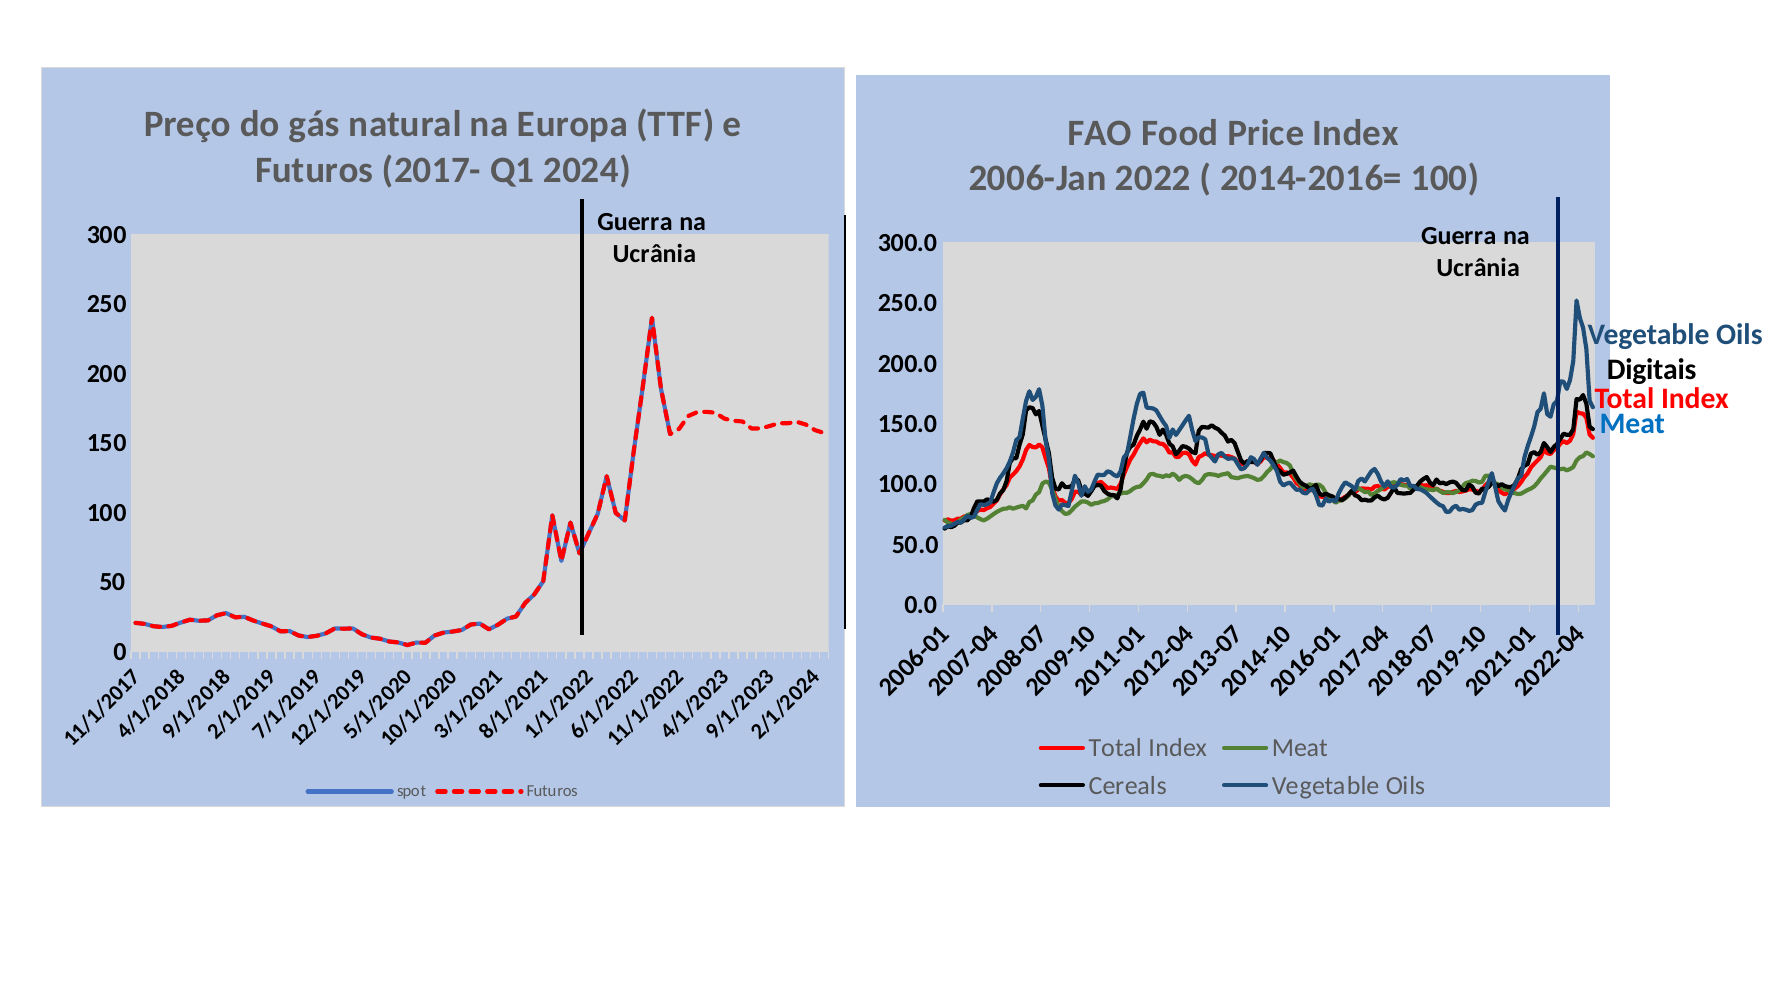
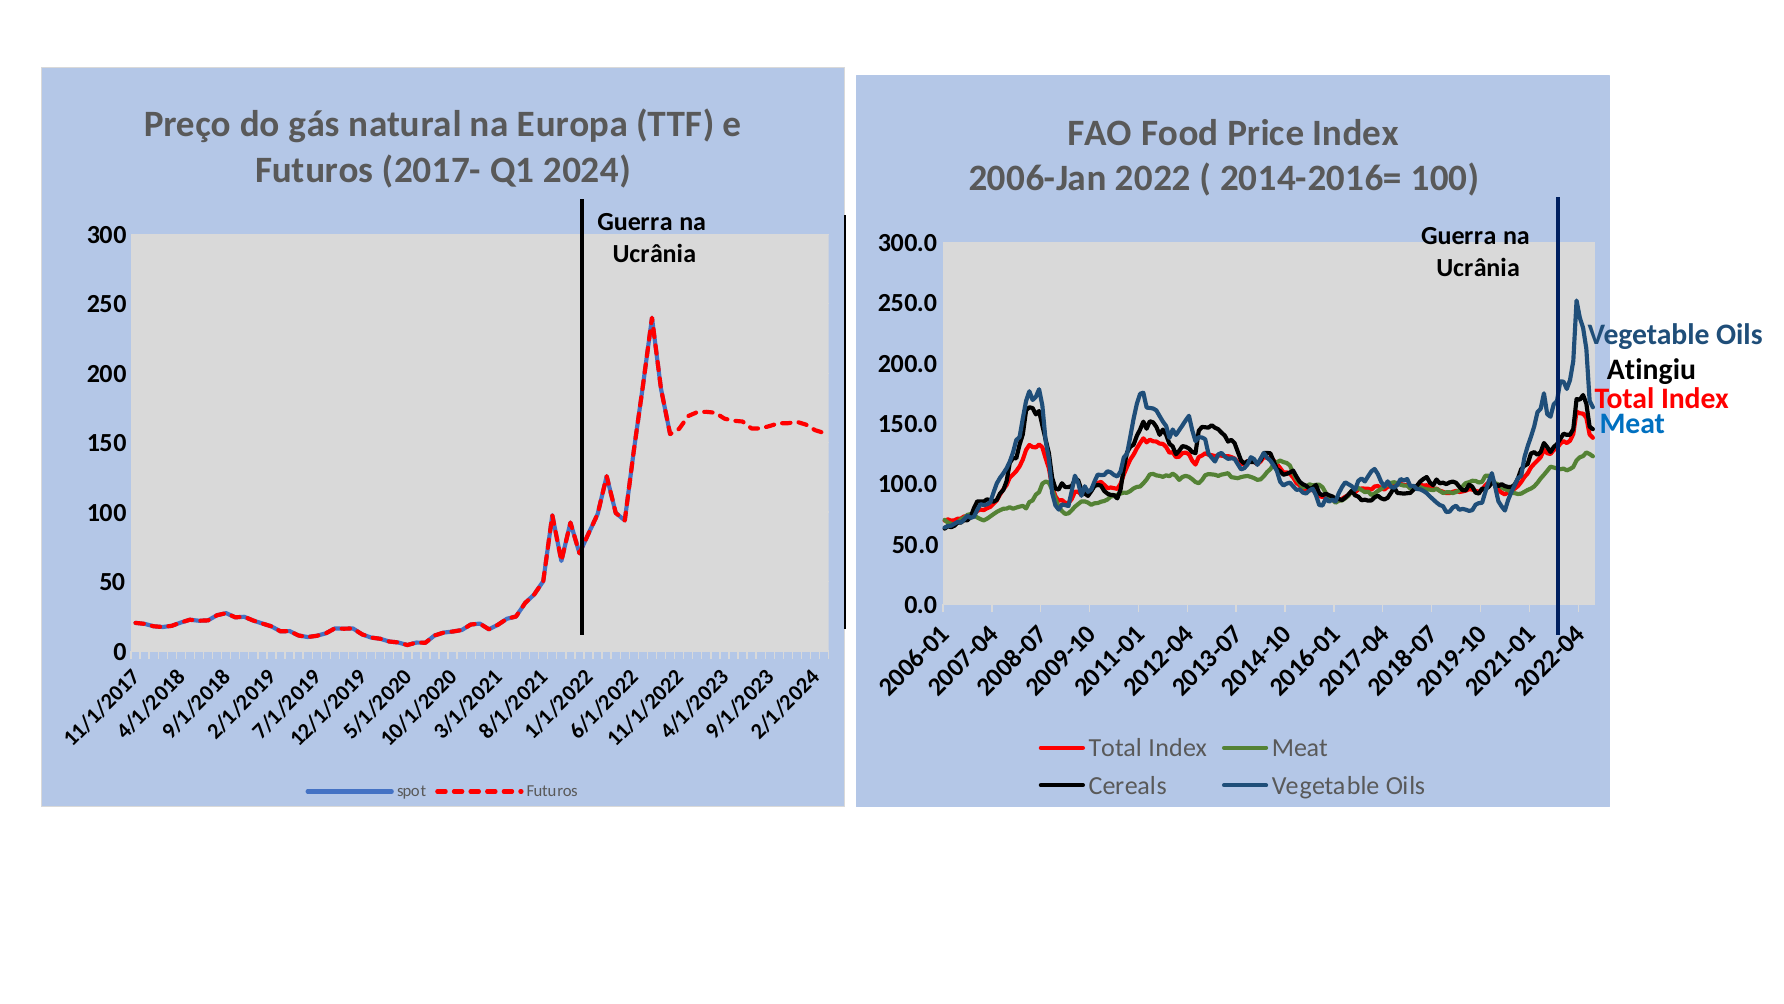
Digitais: Digitais -> Atingiu
